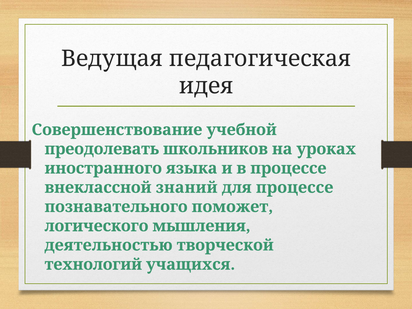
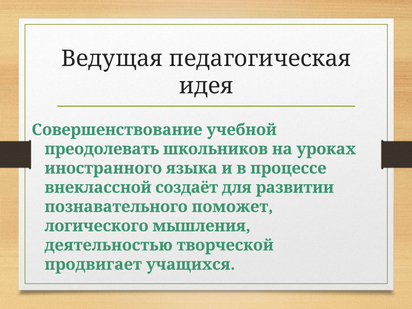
знаний: знаний -> создаёт
для процессе: процессе -> развитии
технологий: технологий -> продвигает
